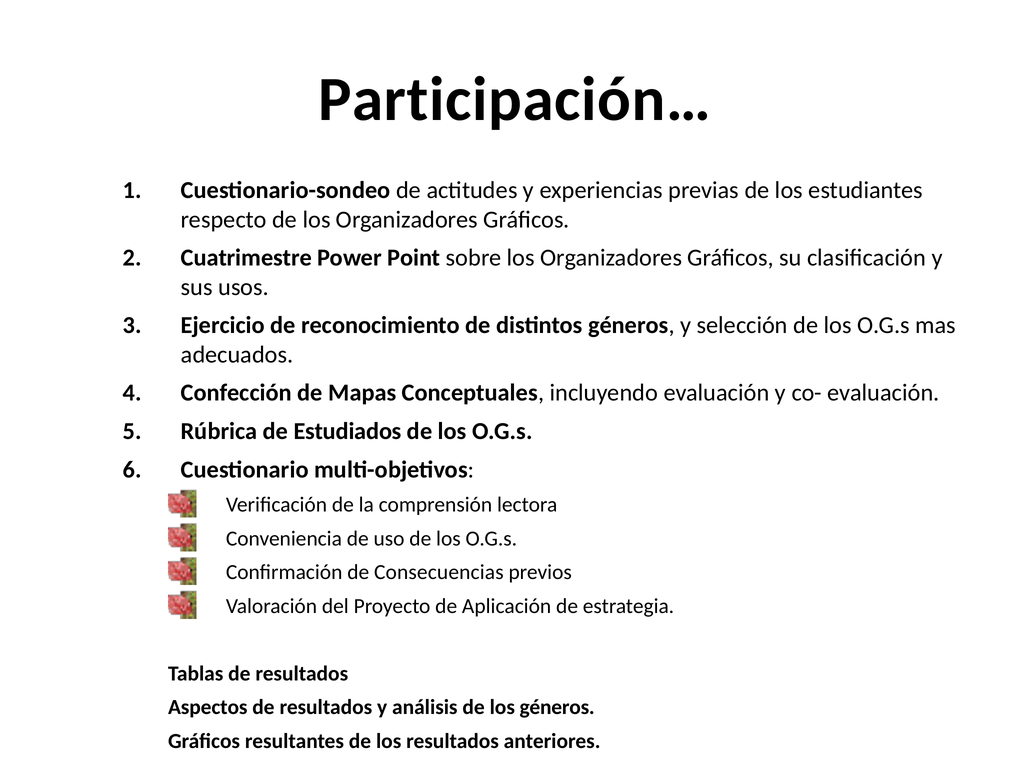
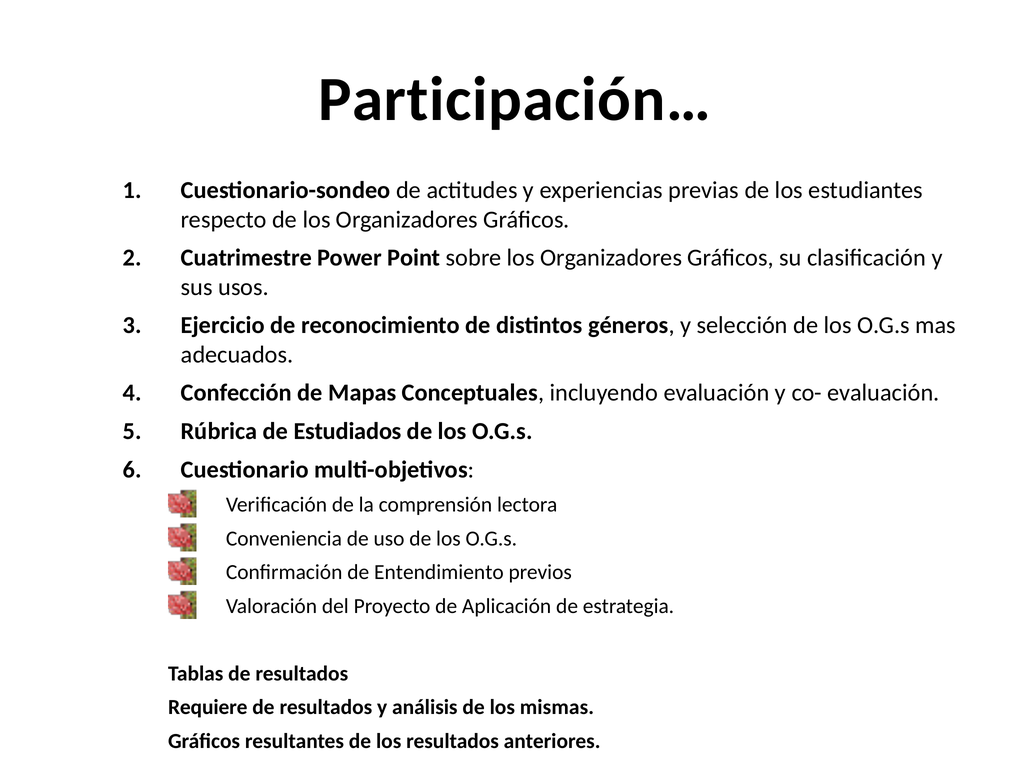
Consecuencias: Consecuencias -> Entendimiento
Aspectos: Aspectos -> Requiere
los géneros: géneros -> mismas
